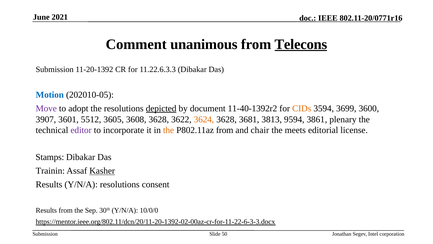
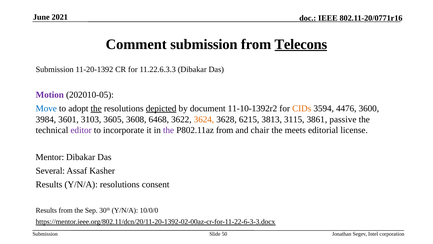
Comment unanimous: unanimous -> submission
Motion colour: blue -> purple
Move colour: purple -> blue
the at (96, 108) underline: none -> present
11-40-1392r2: 11-40-1392r2 -> 11-10-1392r2
3699: 3699 -> 4476
3907: 3907 -> 3984
5512: 5512 -> 3103
3608 3628: 3628 -> 6468
3681: 3681 -> 6215
9594: 9594 -> 3115
plenary: plenary -> passive
the at (169, 130) colour: orange -> purple
Stamps: Stamps -> Mentor
Trainin: Trainin -> Several
Kasher underline: present -> none
